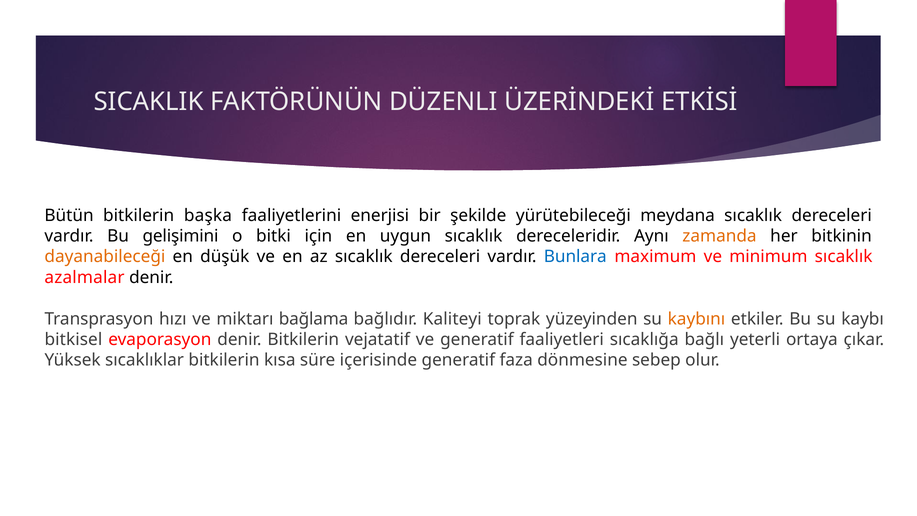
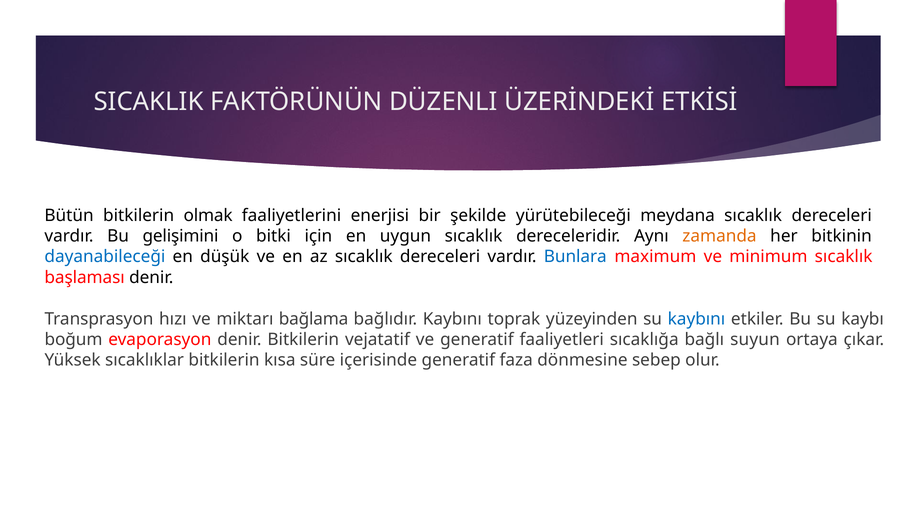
başka: başka -> olmak
dayanabileceği colour: orange -> blue
azalmalar: azalmalar -> başlaması
bağlıdır Kaliteyi: Kaliteyi -> Kaybını
kaybını at (697, 319) colour: orange -> blue
bitkisel: bitkisel -> boğum
yeterli: yeterli -> suyun
